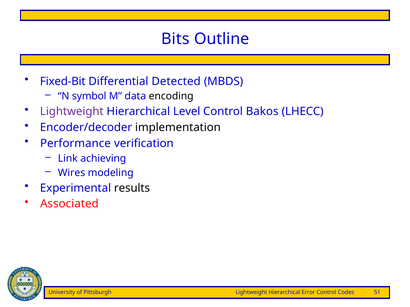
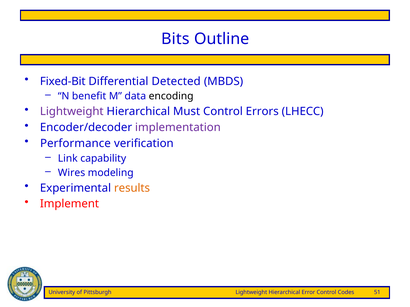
symbol: symbol -> benefit
Level: Level -> Must
Bakos: Bakos -> Errors
implementation colour: black -> purple
achieving: achieving -> capability
results colour: black -> orange
Associated: Associated -> Implement
